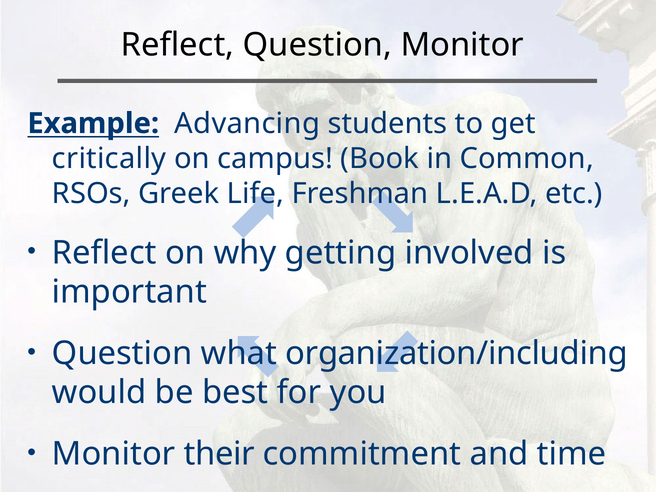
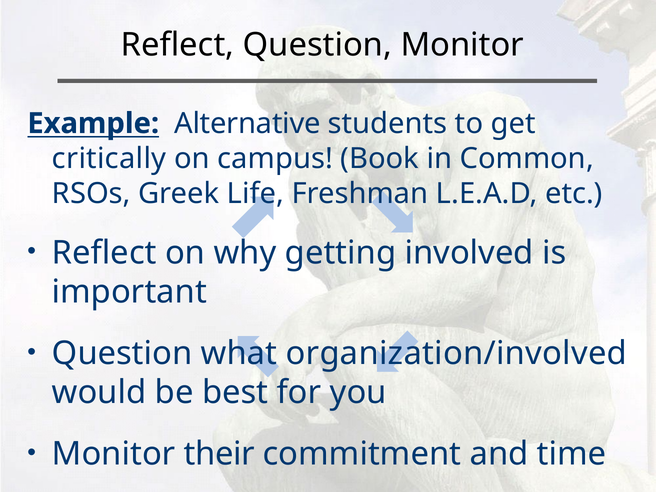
Advancing: Advancing -> Alternative
organization/including: organization/including -> organization/involved
